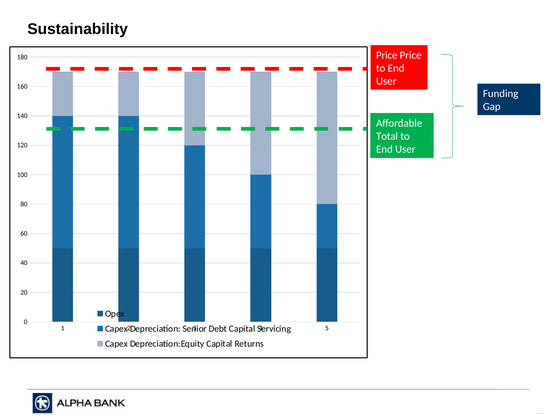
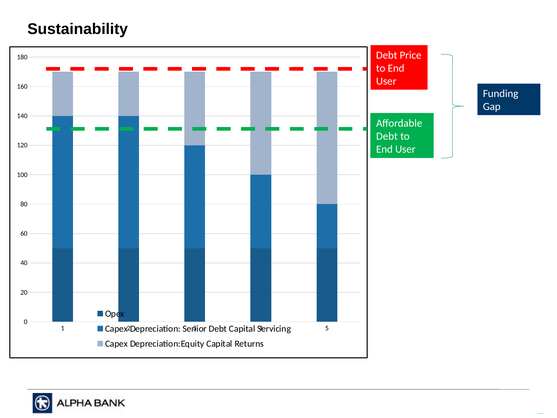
Price at (387, 55): Price -> Debt
Total at (387, 136): Total -> Debt
